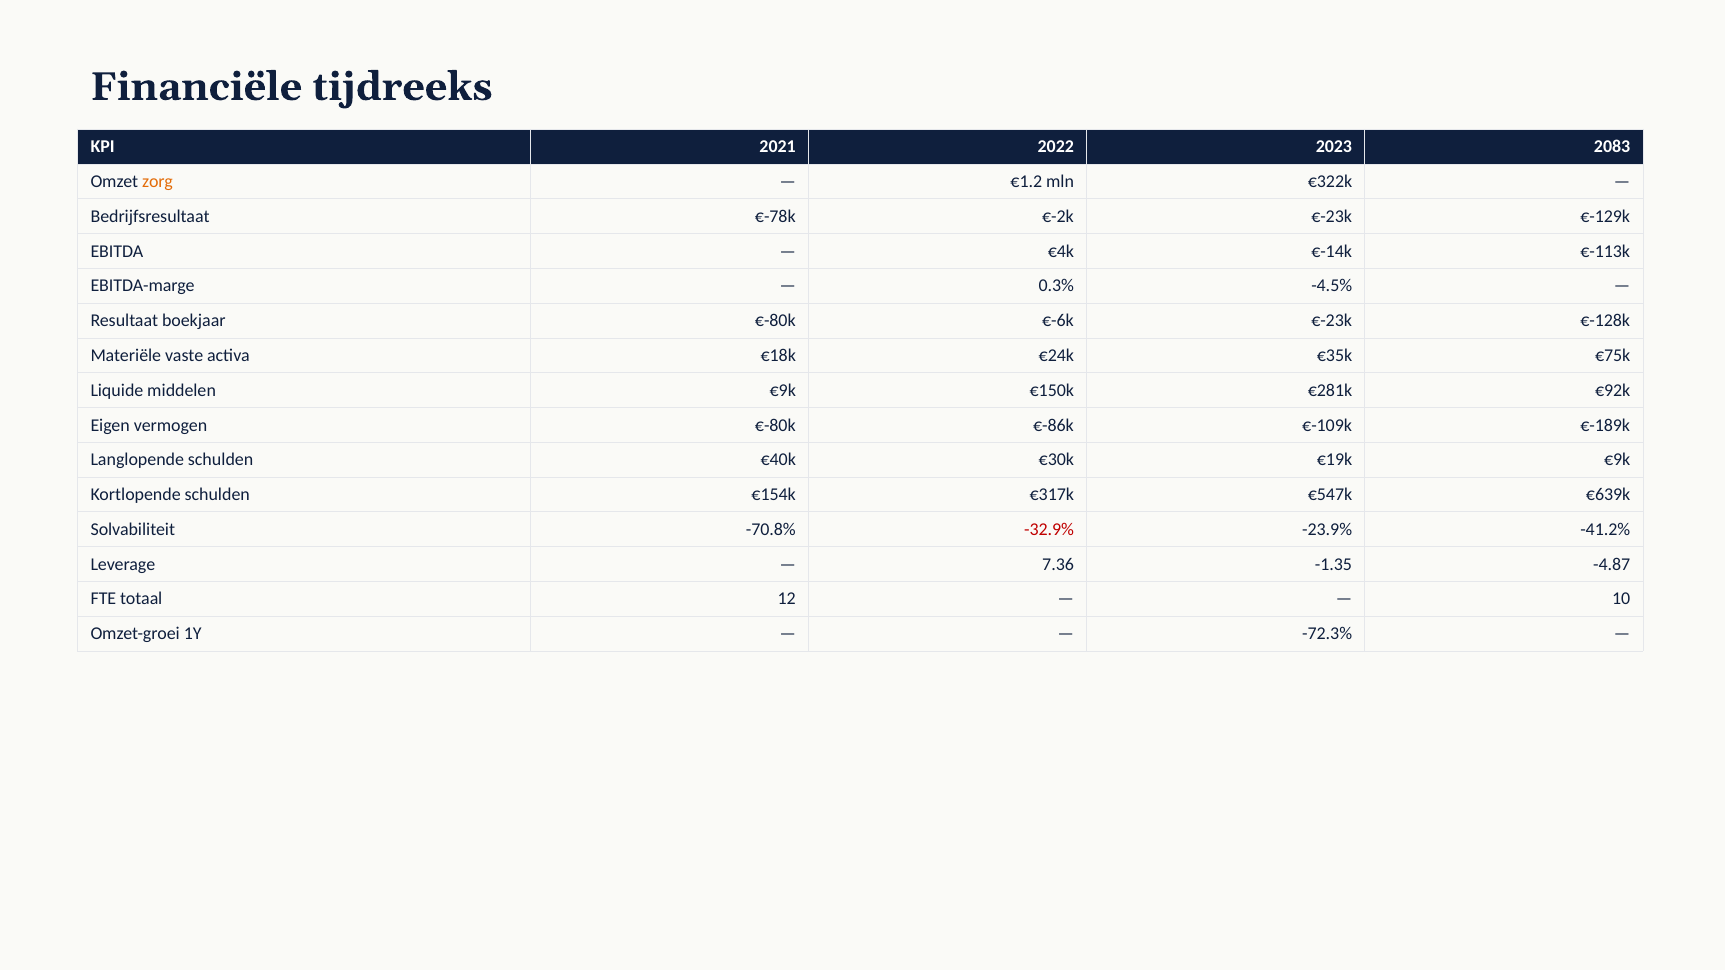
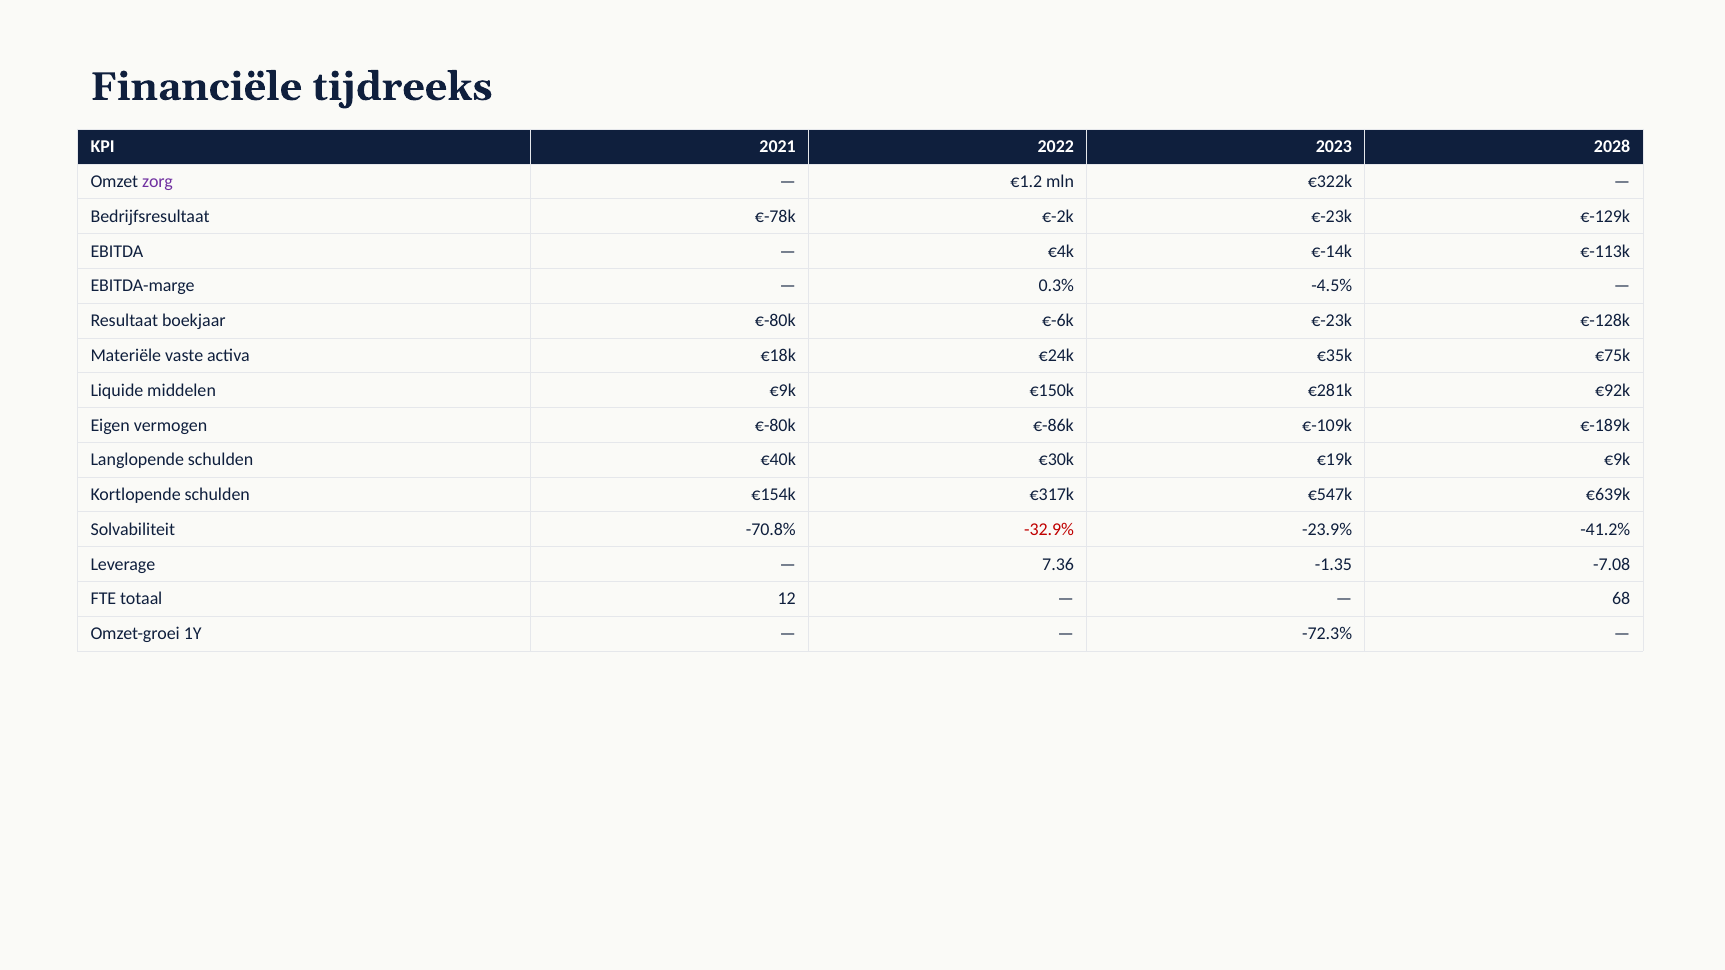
2083: 2083 -> 2028
zorg colour: orange -> purple
-4.87: -4.87 -> -7.08
10: 10 -> 68
